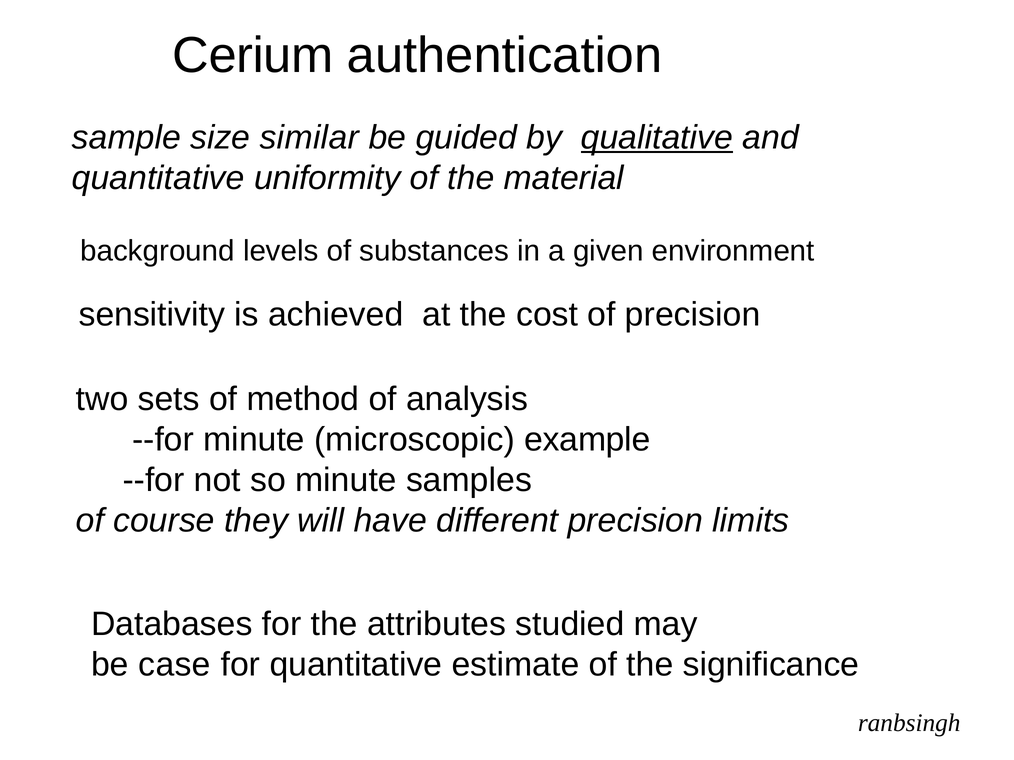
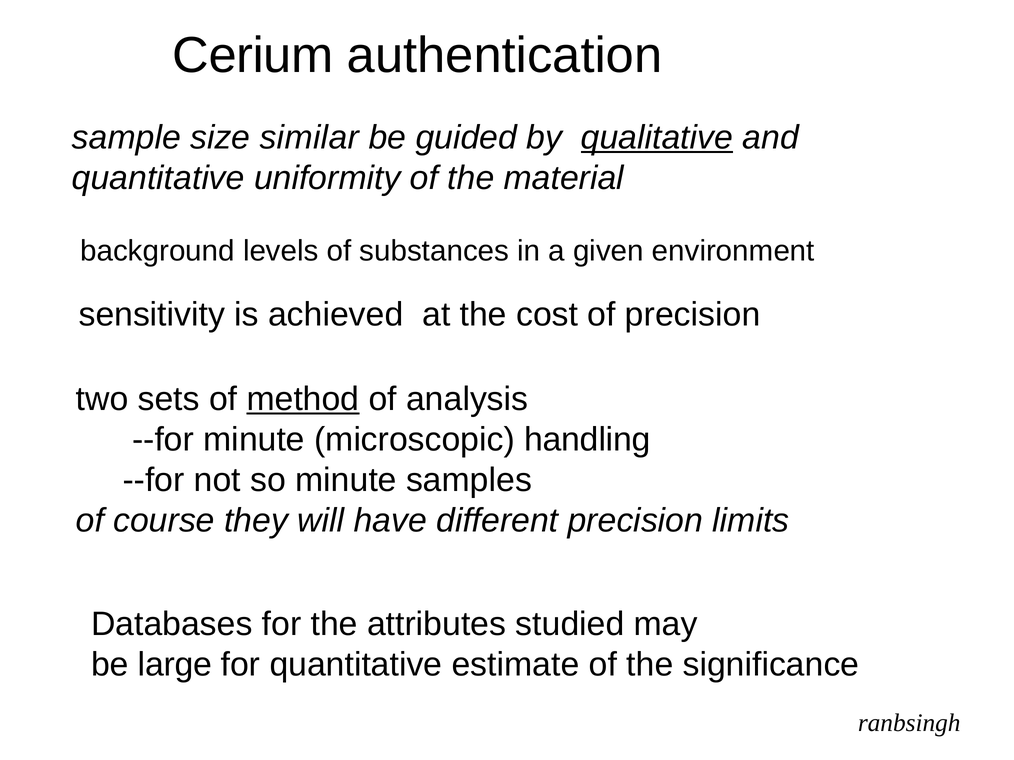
method underline: none -> present
example: example -> handling
case: case -> large
